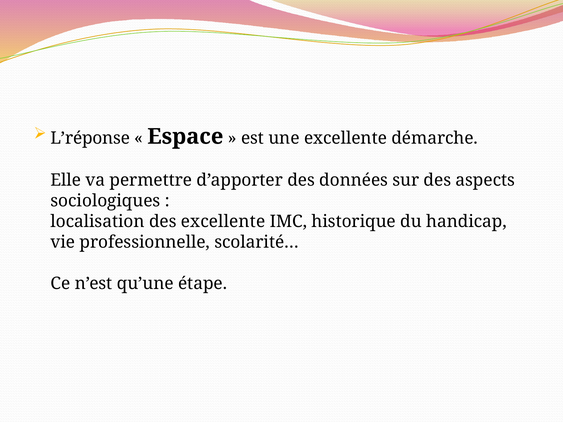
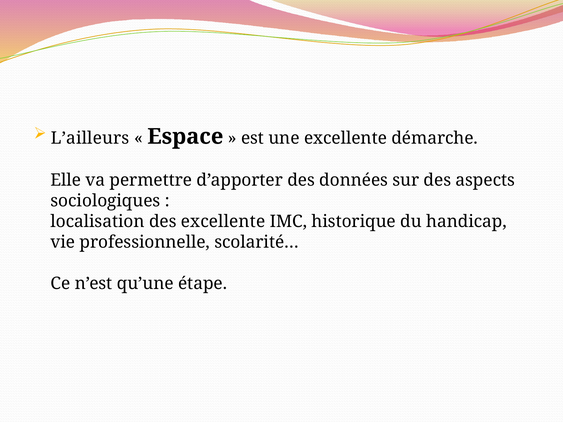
L’réponse: L’réponse -> L’ailleurs
